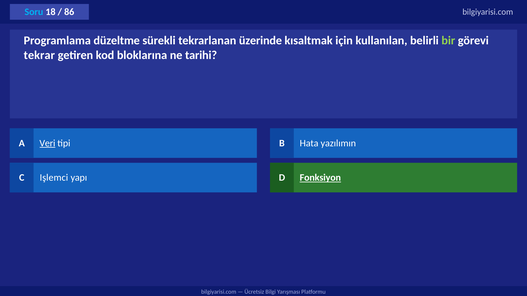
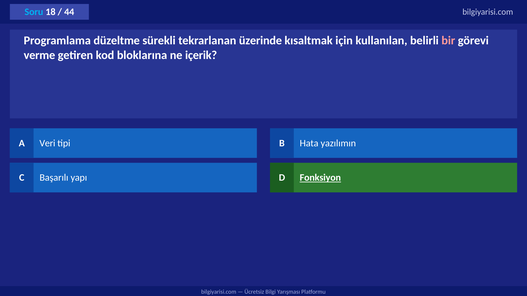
86: 86 -> 44
bir colour: light green -> pink
tekrar: tekrar -> verme
tarihi: tarihi -> içerik
Veri underline: present -> none
Işlemci: Işlemci -> Başarılı
